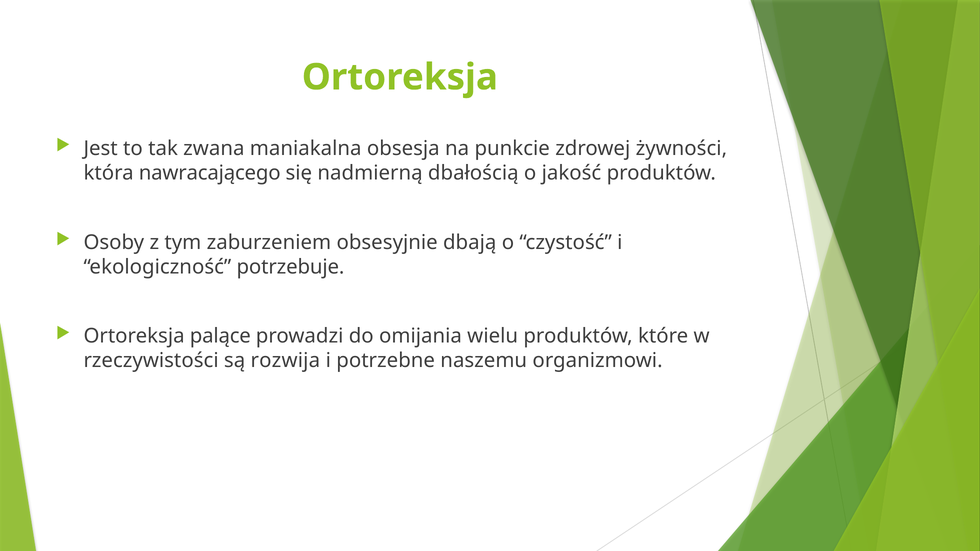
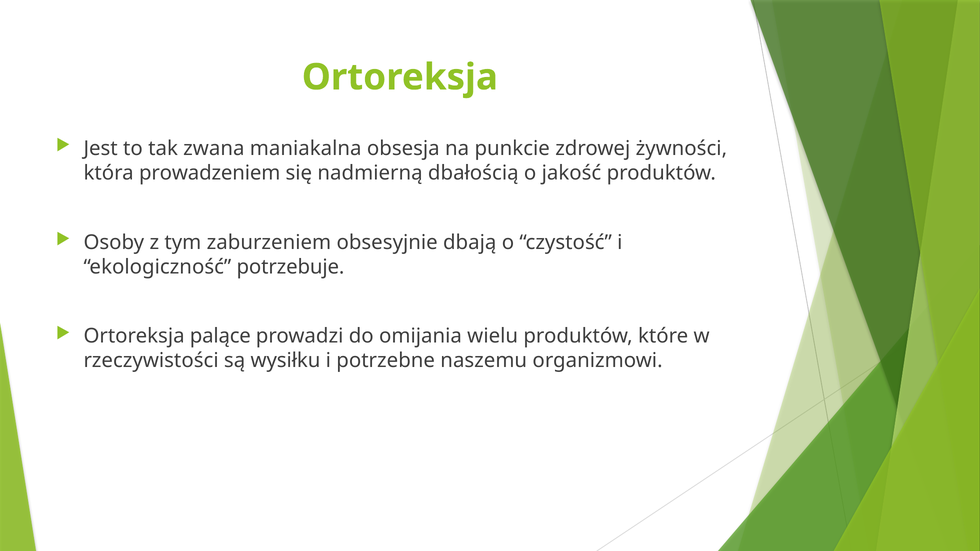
nawracającego: nawracającego -> prowadzeniem
rozwija: rozwija -> wysiłku
